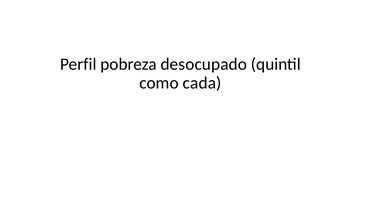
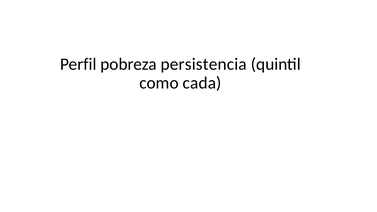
desocupado: desocupado -> persistencia
